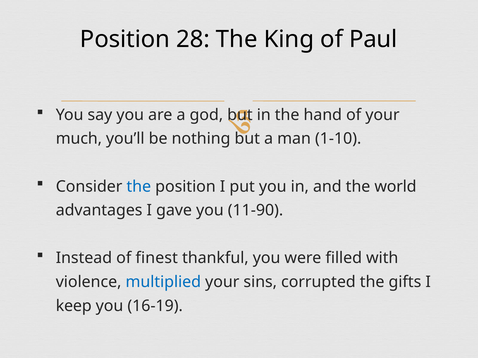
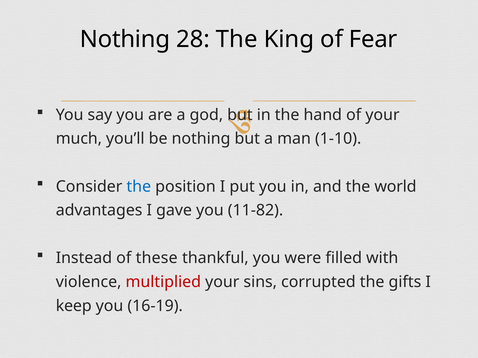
Position at (125, 39): Position -> Nothing
Paul: Paul -> Fear
11-90: 11-90 -> 11-82
finest: finest -> these
multiplied colour: blue -> red
